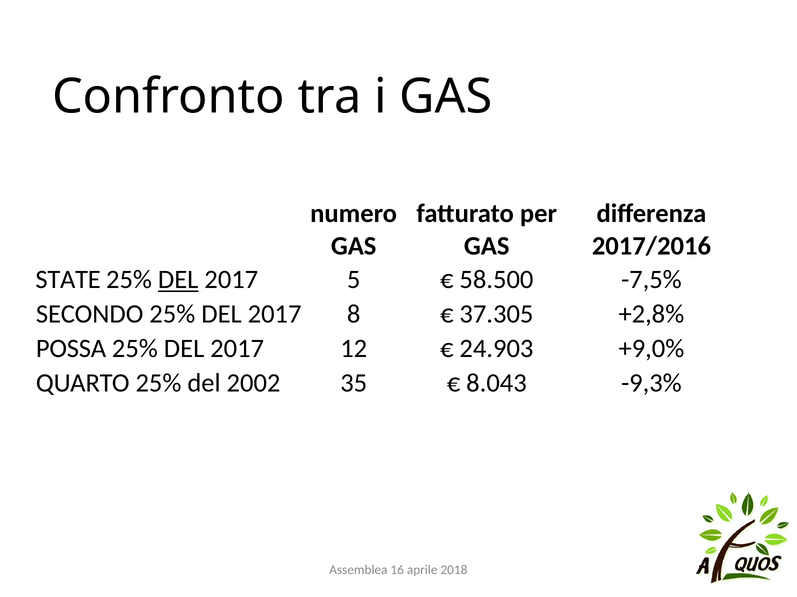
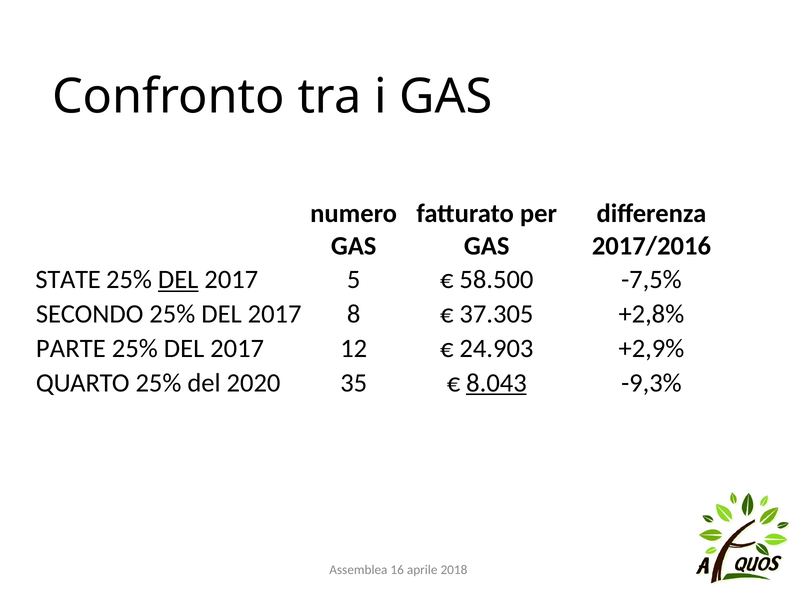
POSSA: POSSA -> PARTE
+9,0%: +9,0% -> +2,9%
2002: 2002 -> 2020
8.043 underline: none -> present
